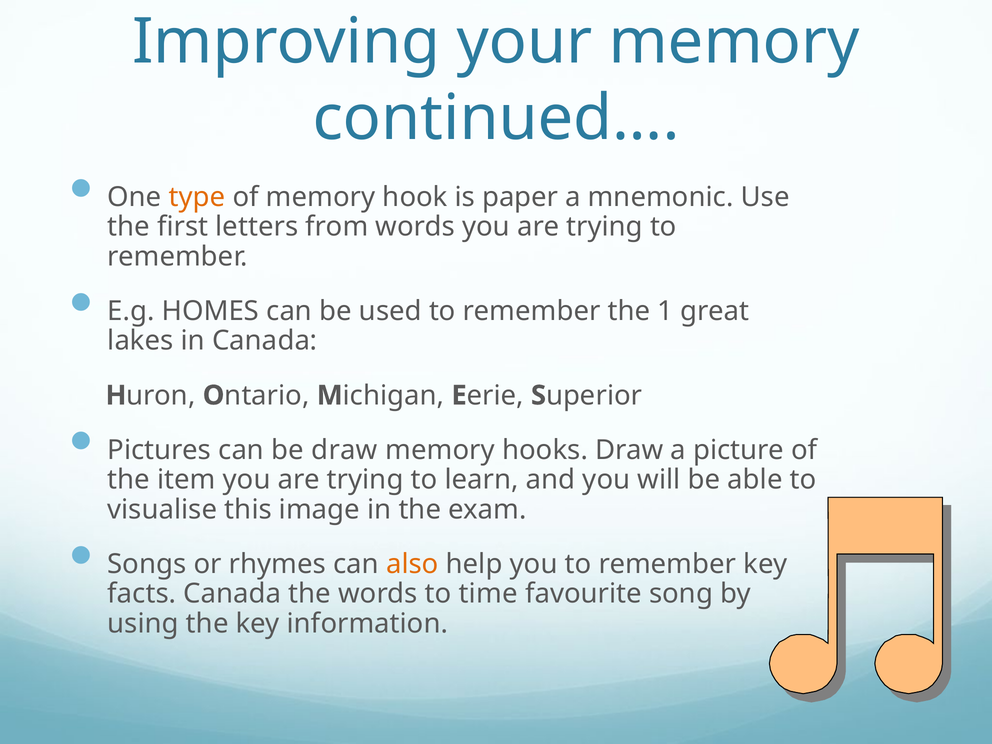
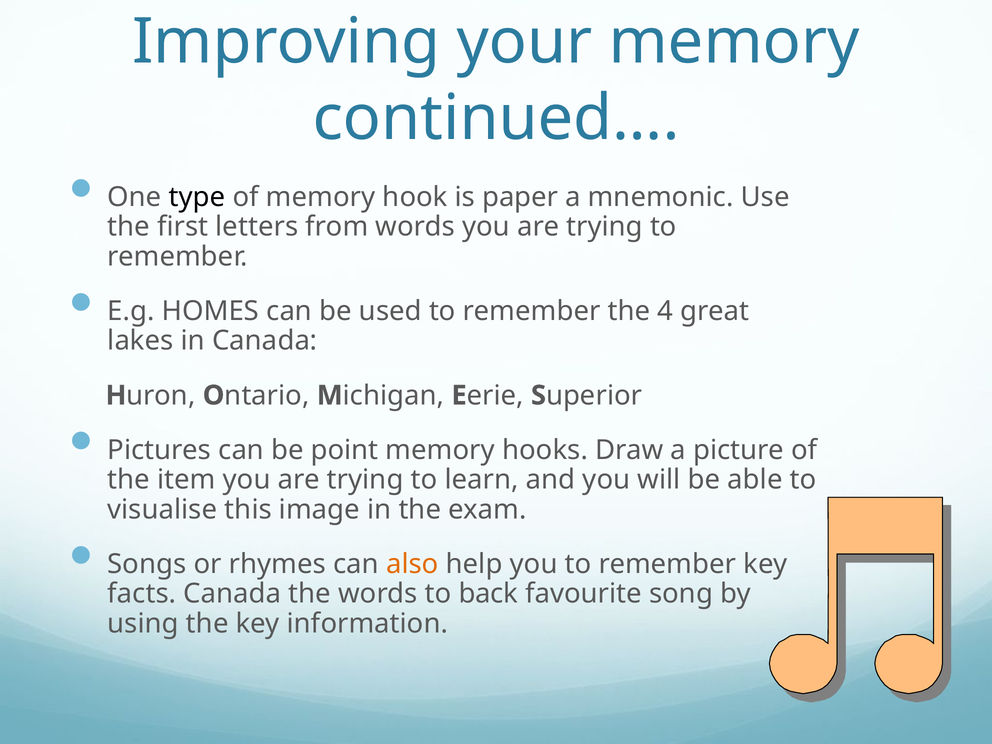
type colour: orange -> black
1: 1 -> 4
be draw: draw -> point
time: time -> back
